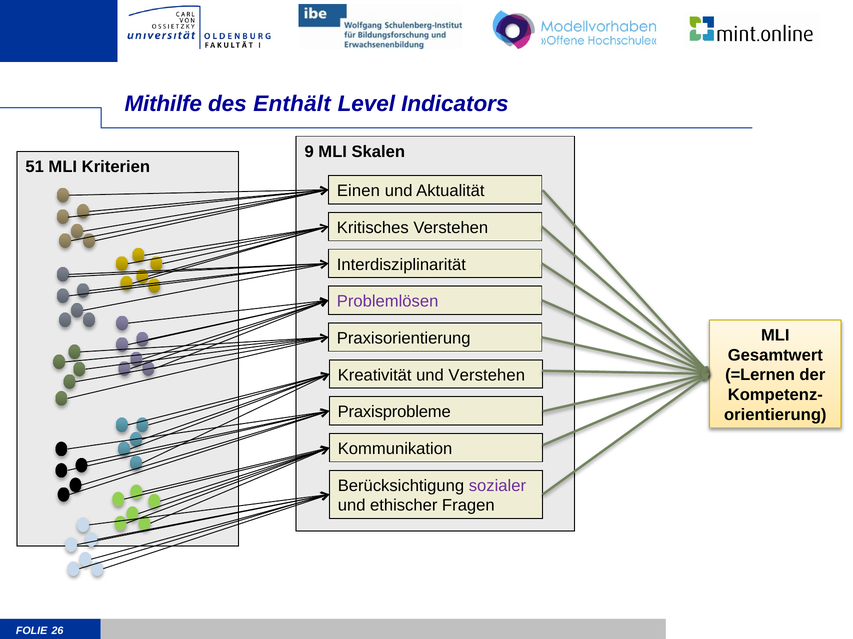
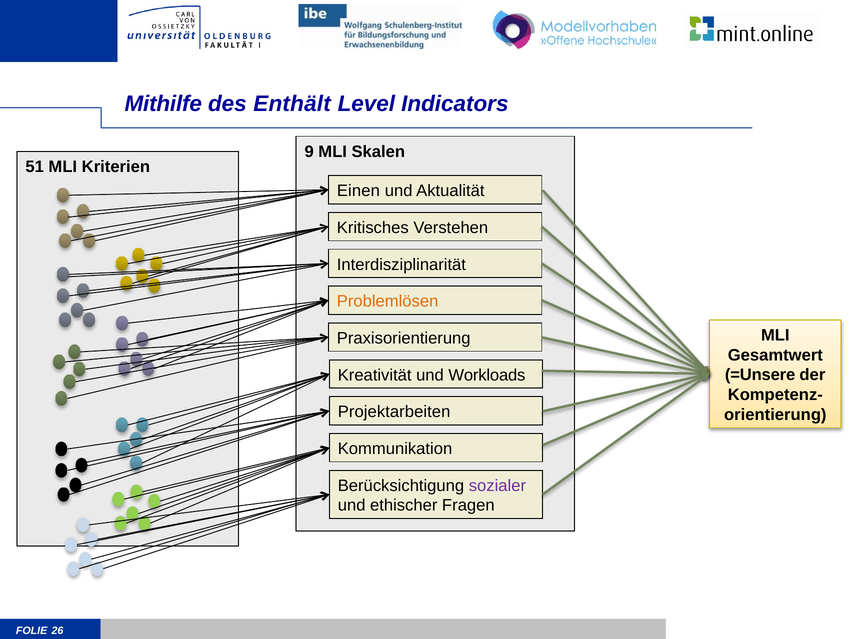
Problemlösen colour: purple -> orange
=Lernen: =Lernen -> =Unsere
und Verstehen: Verstehen -> Workloads
Praxisprobleme: Praxisprobleme -> Projektarbeiten
